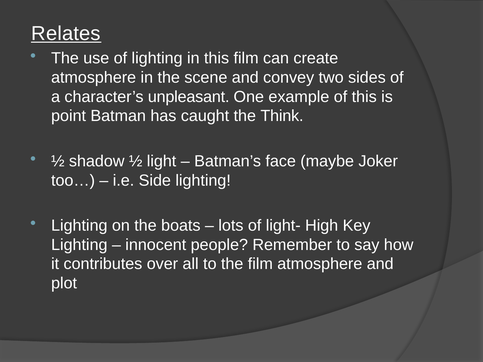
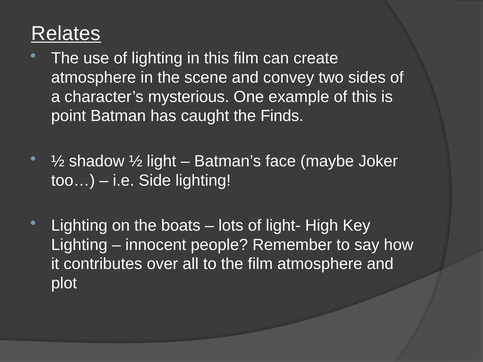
unpleasant: unpleasant -> mysterious
Think: Think -> Finds
